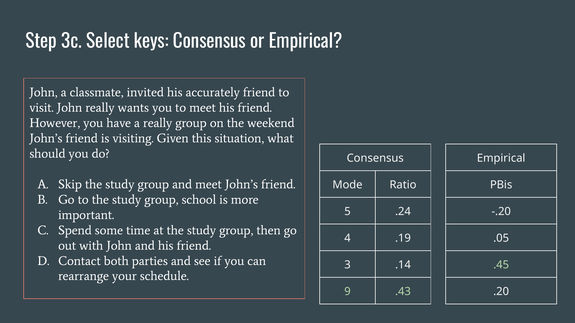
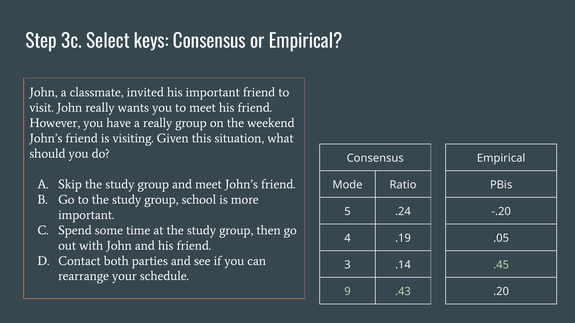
his accurately: accurately -> important
